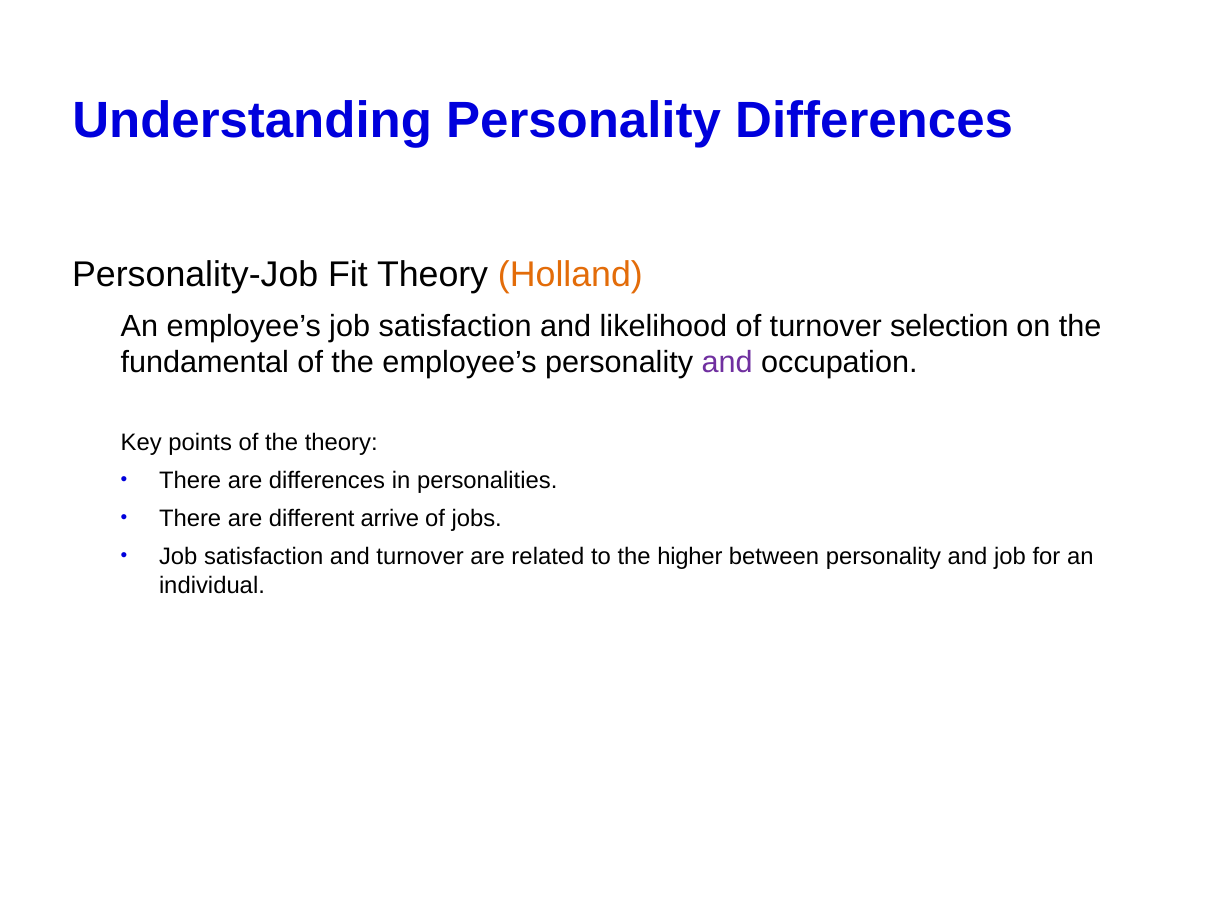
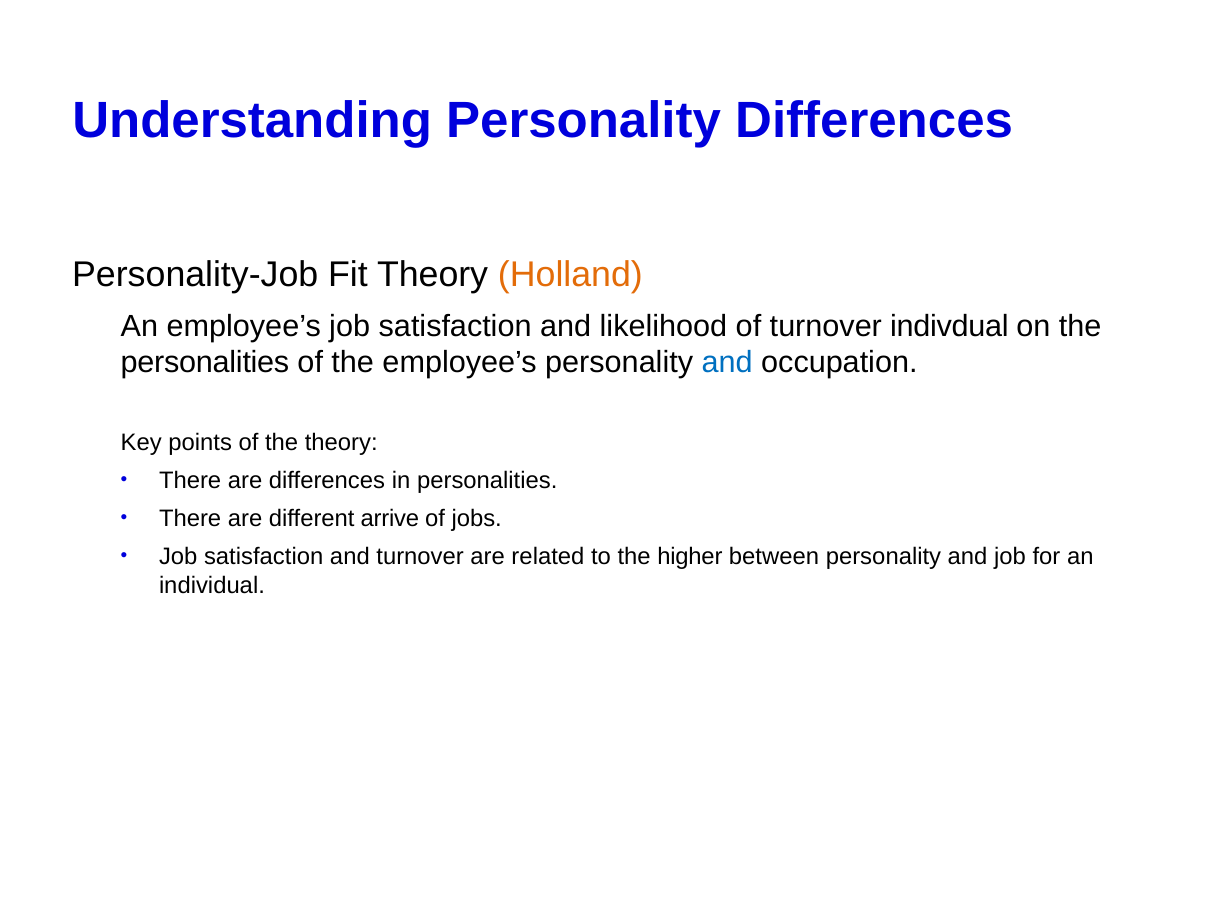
selection: selection -> indivdual
fundamental at (205, 363): fundamental -> personalities
and at (727, 363) colour: purple -> blue
